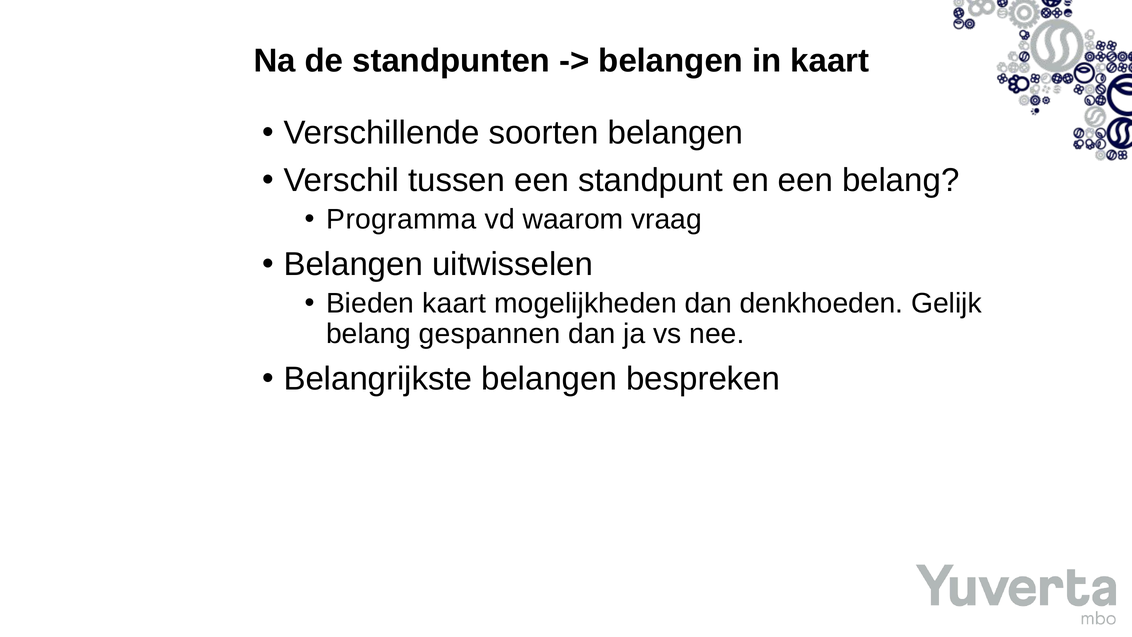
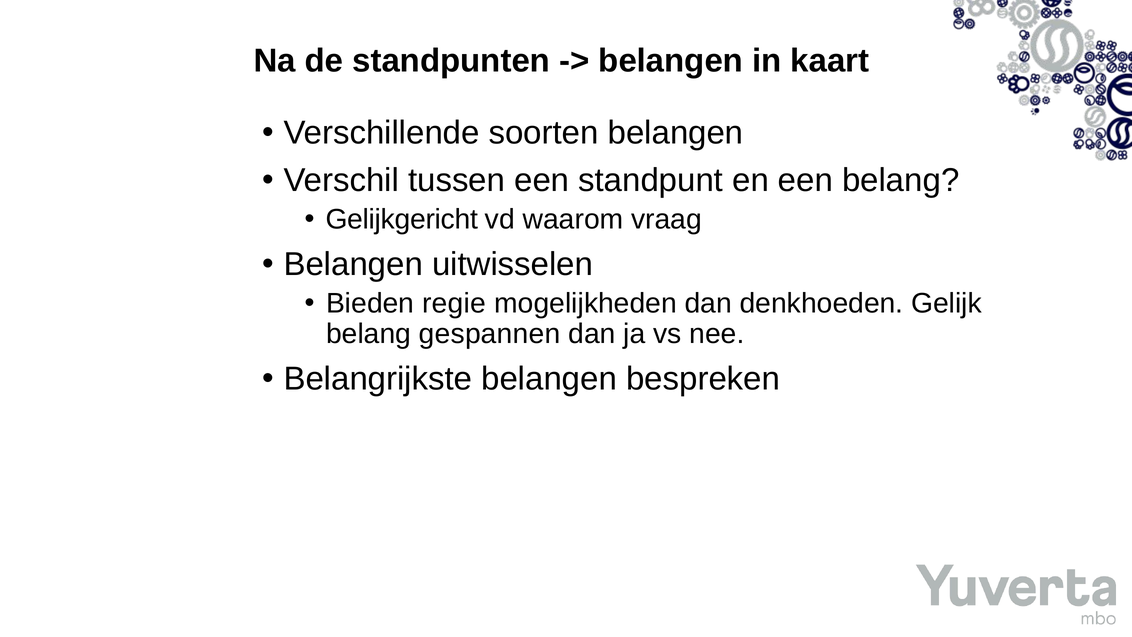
Programma: Programma -> Gelijkgericht
Bieden kaart: kaart -> regie
